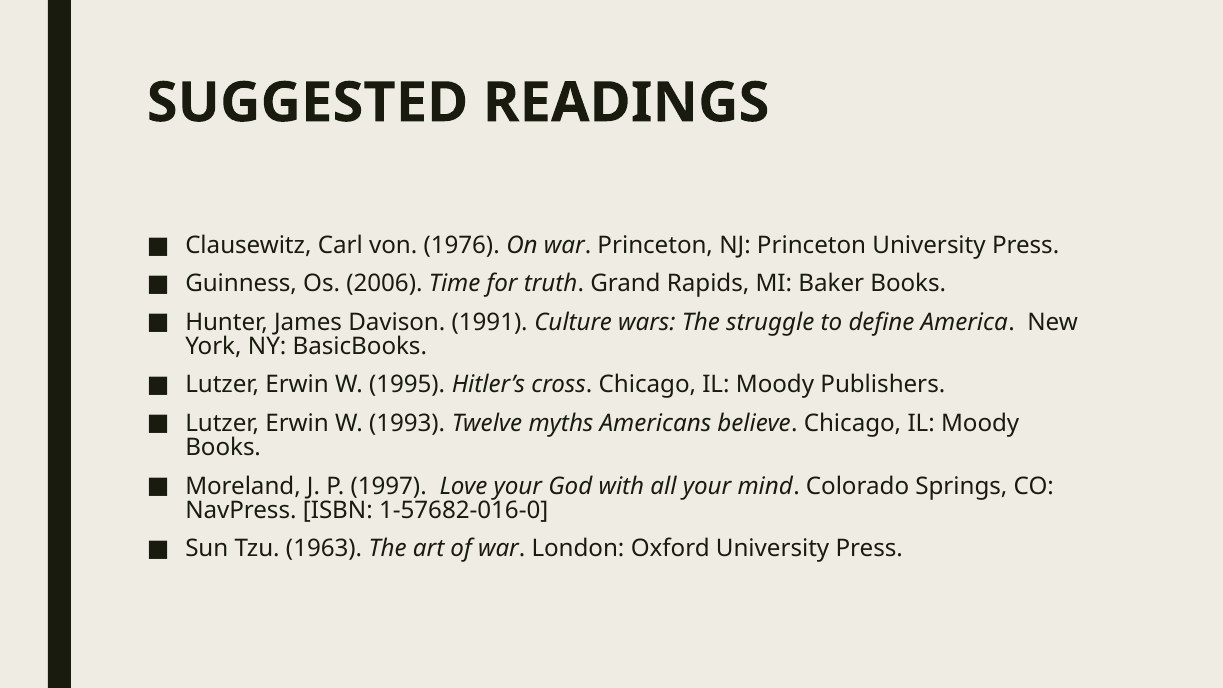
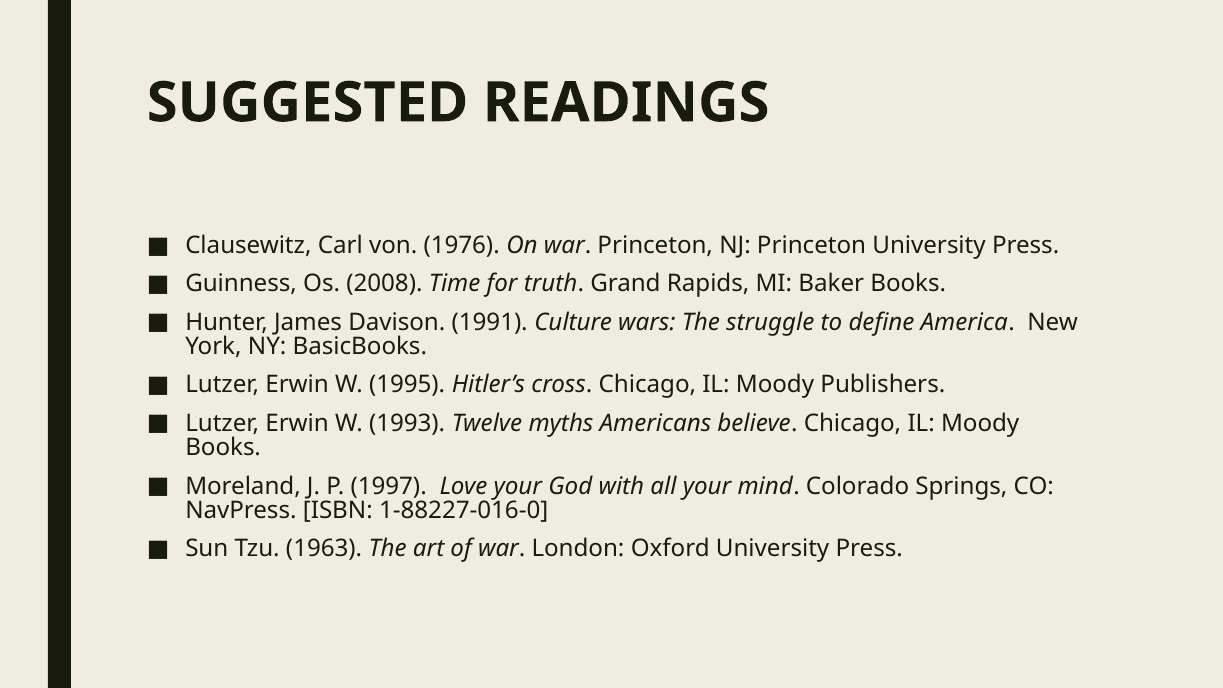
2006: 2006 -> 2008
1-57682-016-0: 1-57682-016-0 -> 1-88227-016-0
